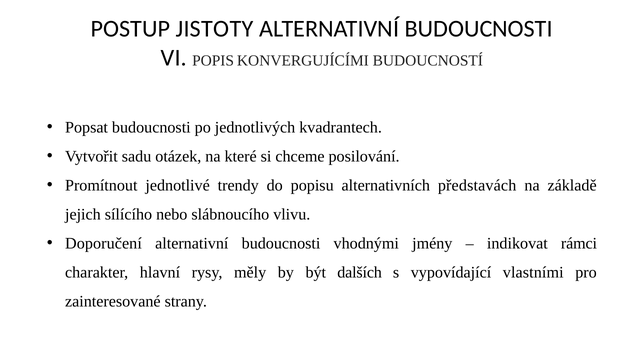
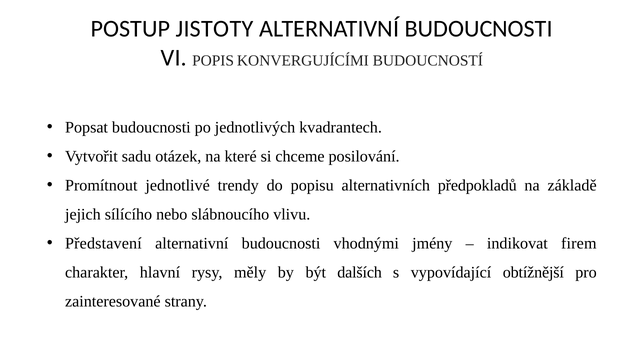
představách: představách -> předpokladů
Doporučení: Doporučení -> Představení
rámci: rámci -> firem
vlastními: vlastními -> obtížnější
